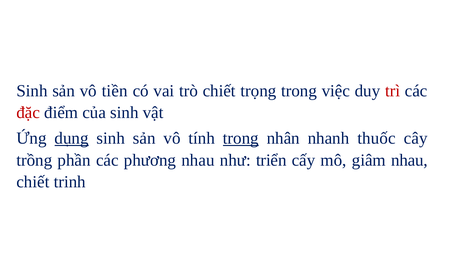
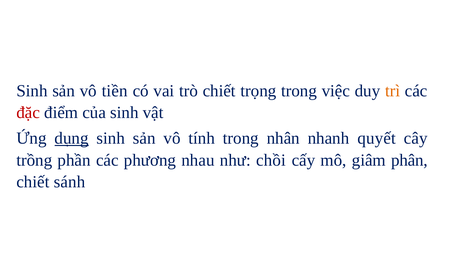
trì colour: red -> orange
trong at (241, 138) underline: present -> none
thuốc: thuốc -> quyết
triển: triển -> chồi
giâm nhau: nhau -> phân
trinh: trinh -> sánh
